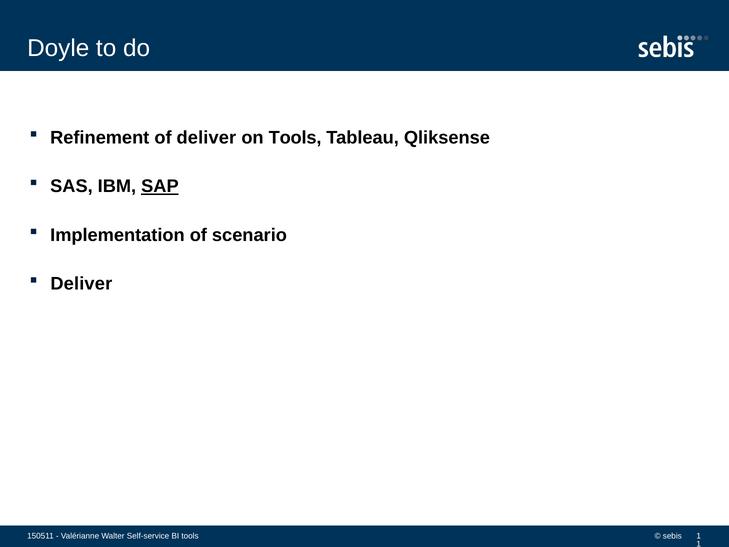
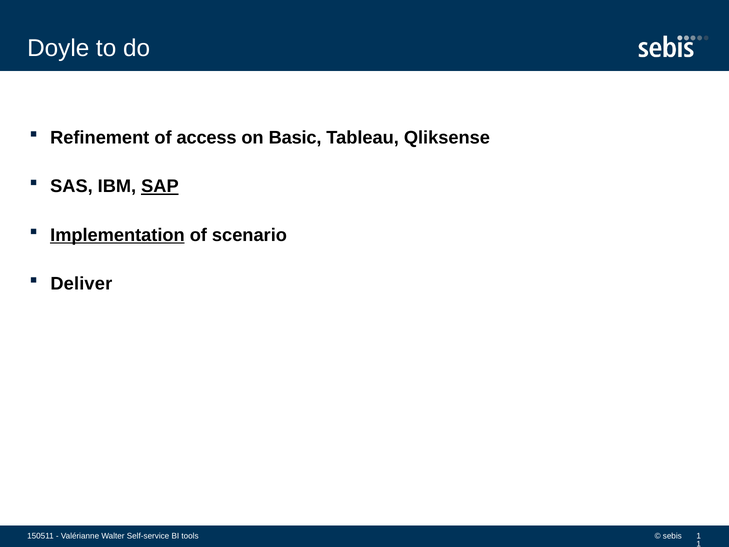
of deliver: deliver -> access
on Tools: Tools -> Basic
Implementation underline: none -> present
